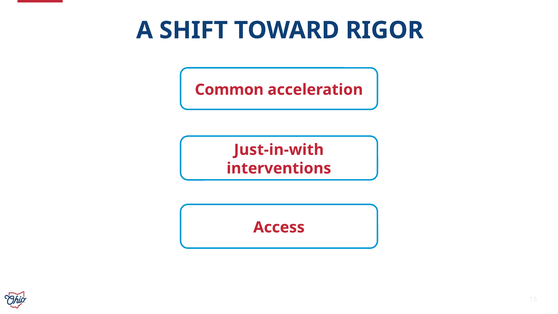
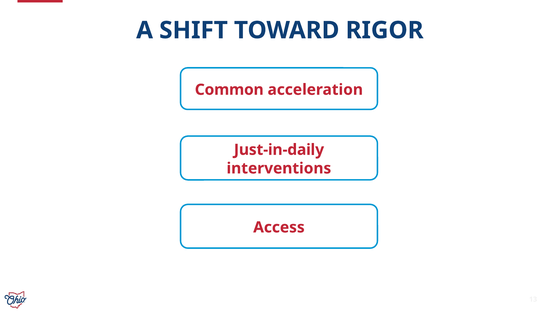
Just-in-with: Just-in-with -> Just-in-daily
